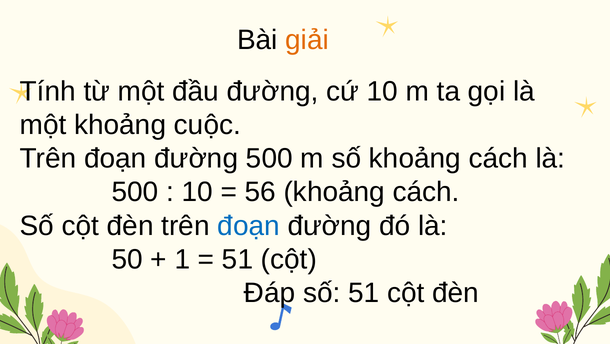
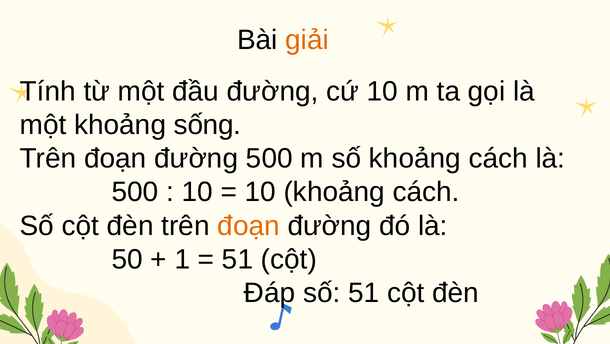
cuộc: cuộc -> sống
56 at (260, 192): 56 -> 10
đoạn at (249, 226) colour: blue -> orange
